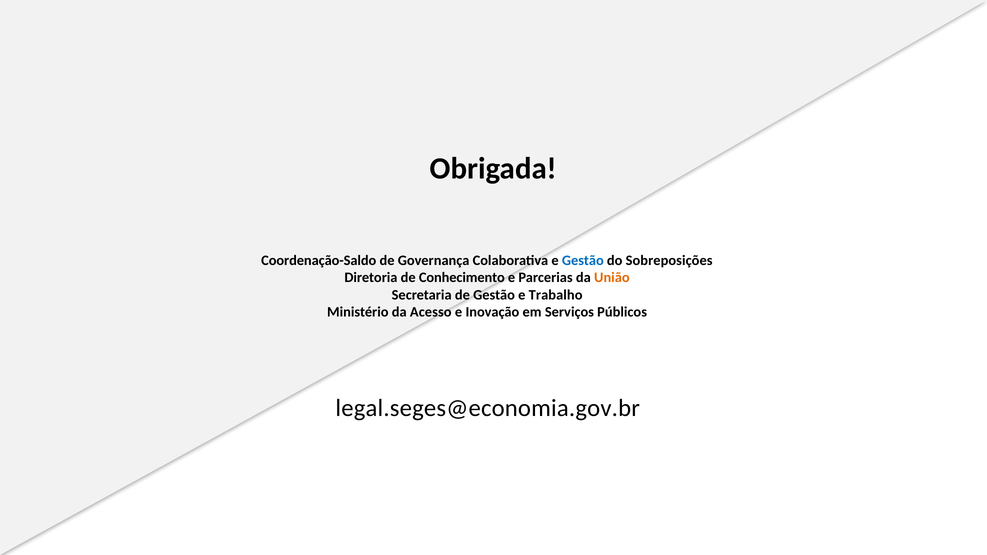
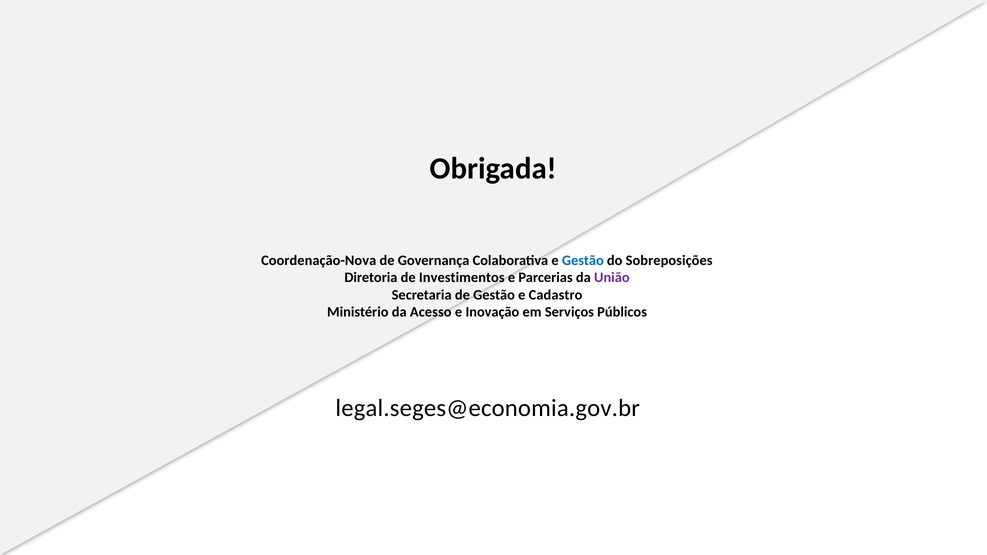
Coordenação-Saldo: Coordenação-Saldo -> Coordenação-Nova
Conhecimento: Conhecimento -> Investimentos
União colour: orange -> purple
Trabalho: Trabalho -> Cadastro
